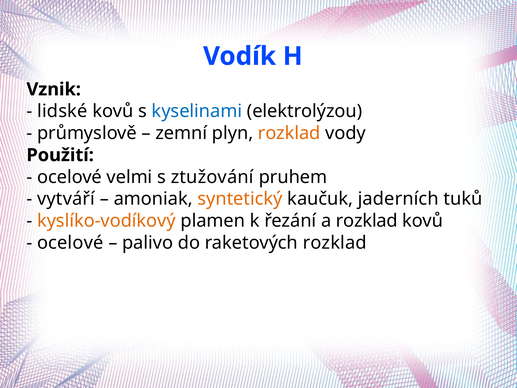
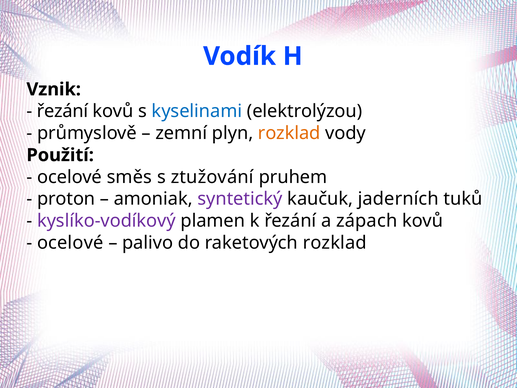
lidské at (62, 111): lidské -> řezání
velmi: velmi -> směs
vytváří: vytváří -> proton
syntetický colour: orange -> purple
kyslíko-vodíkový colour: orange -> purple
a rozklad: rozklad -> zápach
